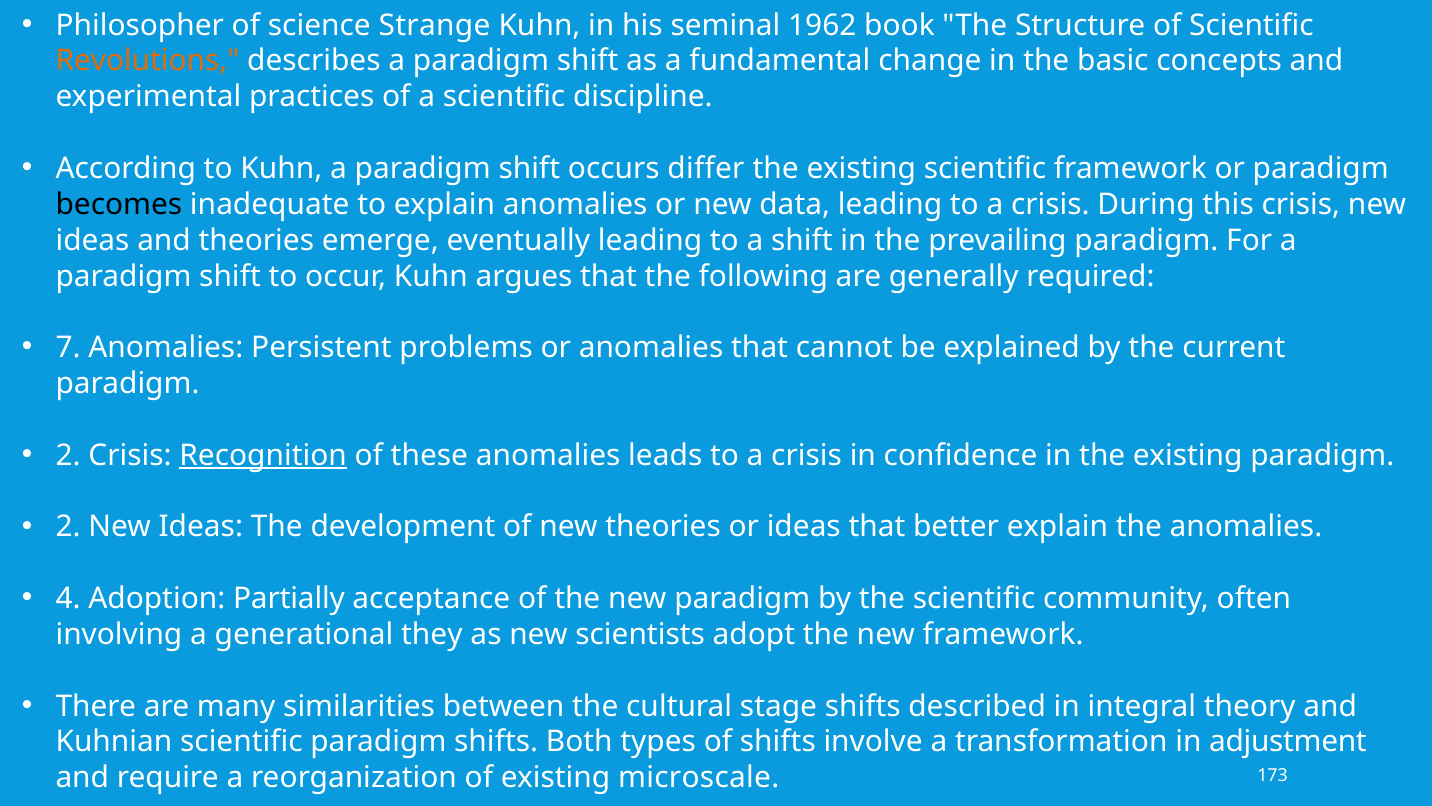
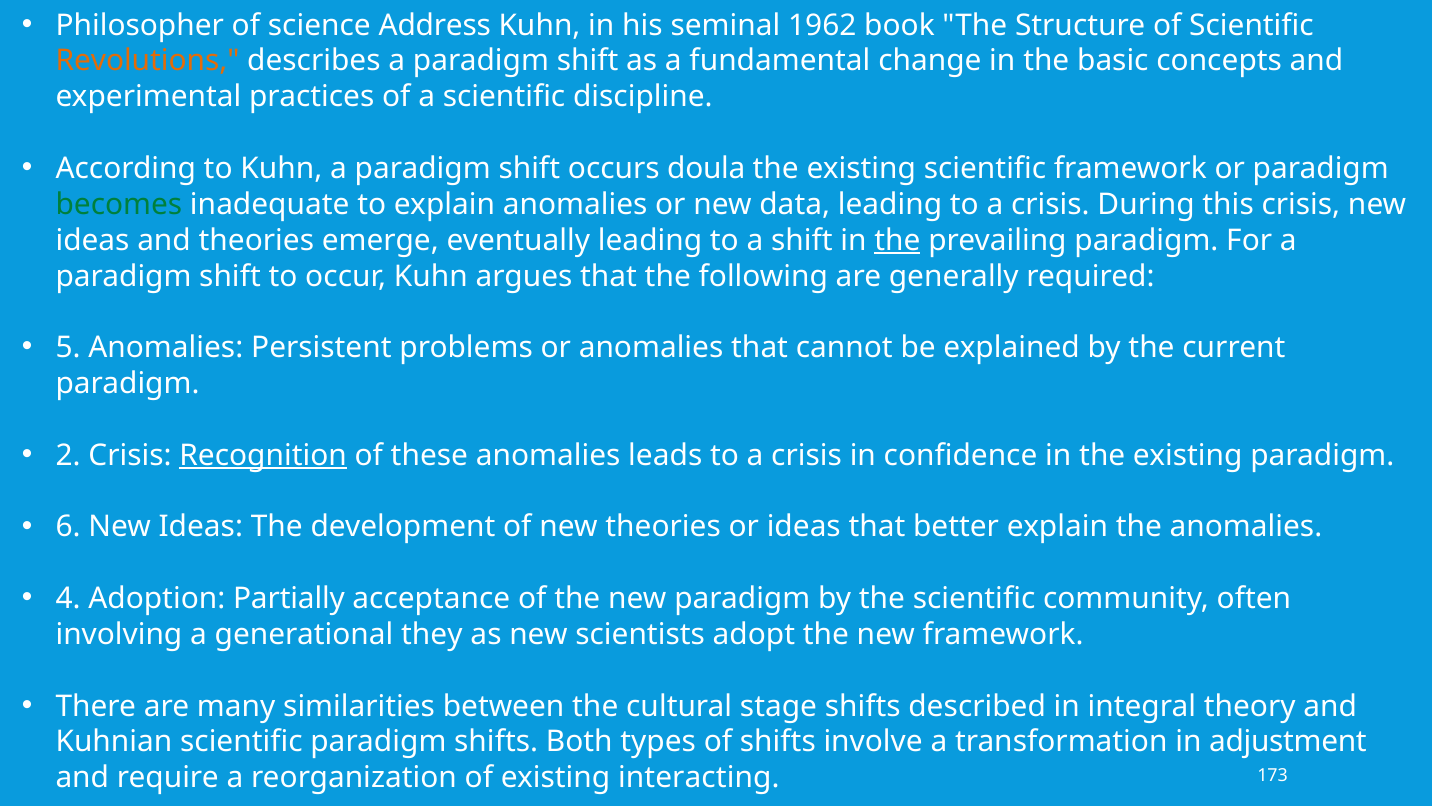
Strange: Strange -> Address
differ: differ -> doula
becomes colour: black -> green
the at (897, 240) underline: none -> present
7: 7 -> 5
2 at (68, 527): 2 -> 6
microscale: microscale -> interacting
